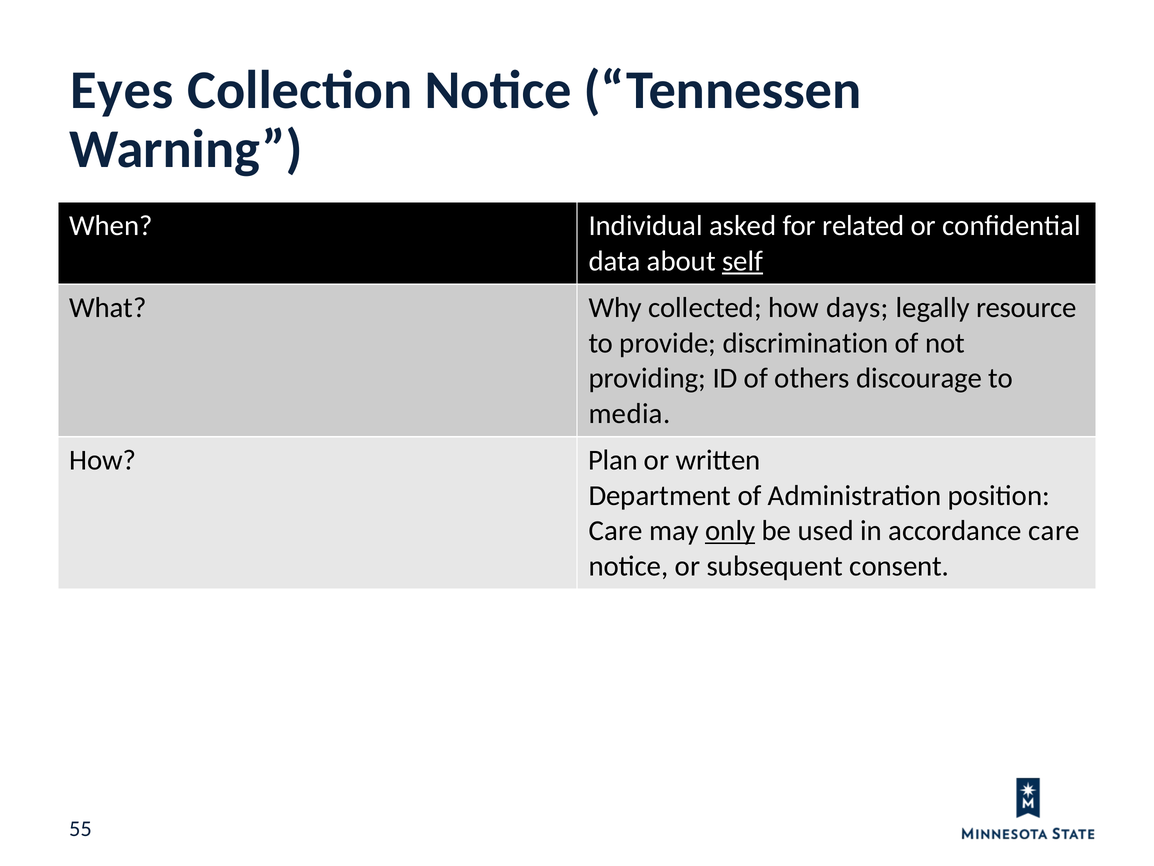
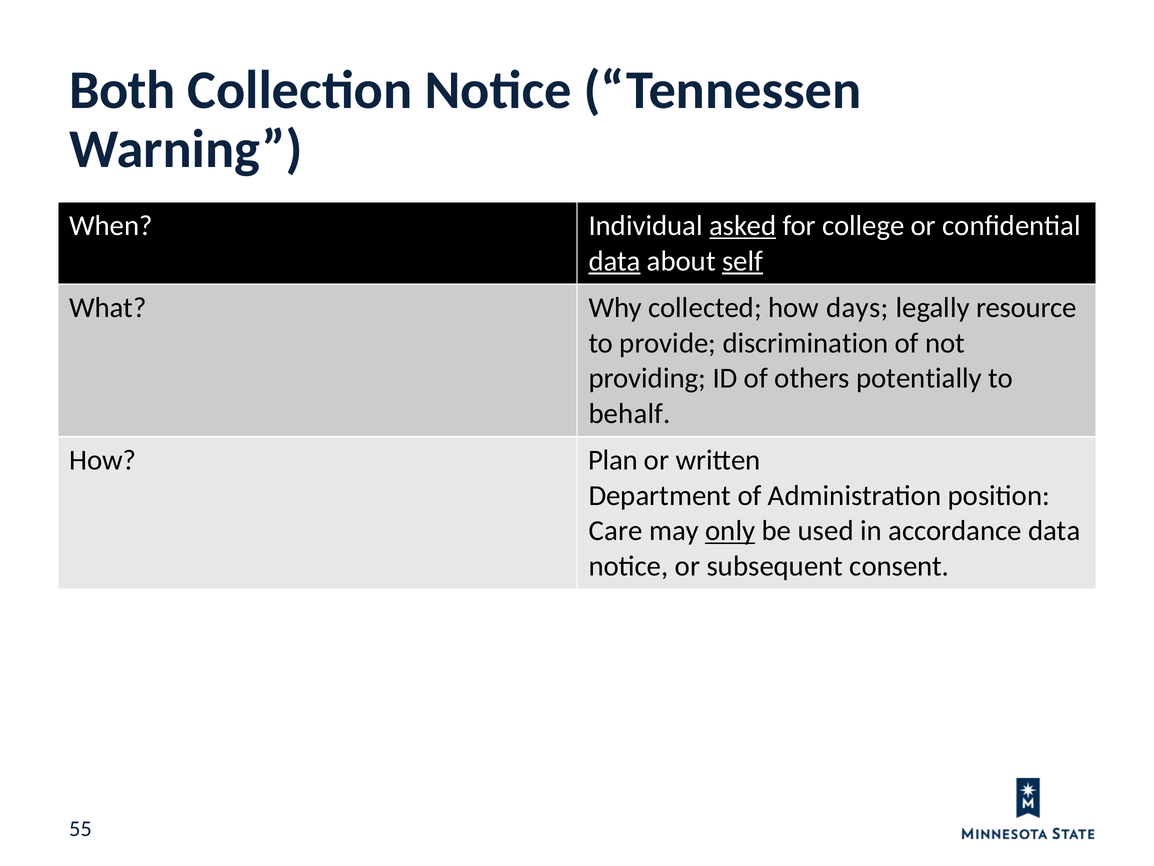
Eyes: Eyes -> Both
asked underline: none -> present
related: related -> college
data at (614, 261) underline: none -> present
discourage: discourage -> potentially
media: media -> behalf
accordance care: care -> data
